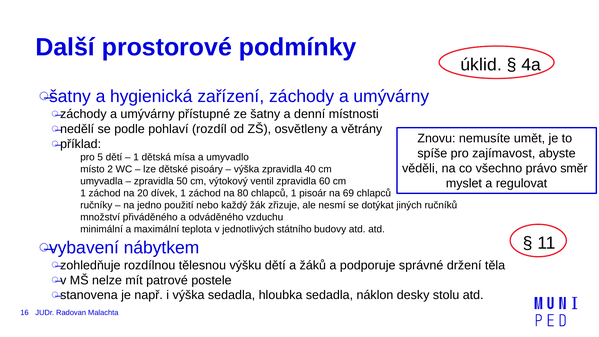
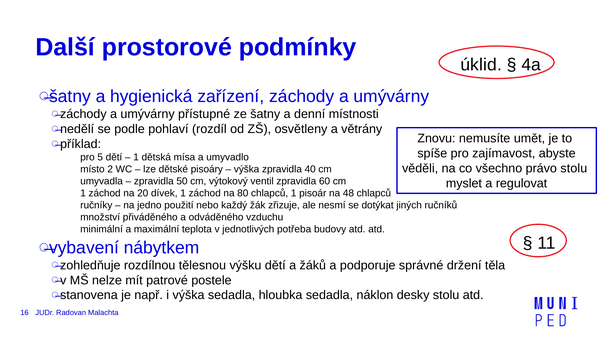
právo směr: směr -> stolu
69: 69 -> 48
státního: státního -> potřeba
